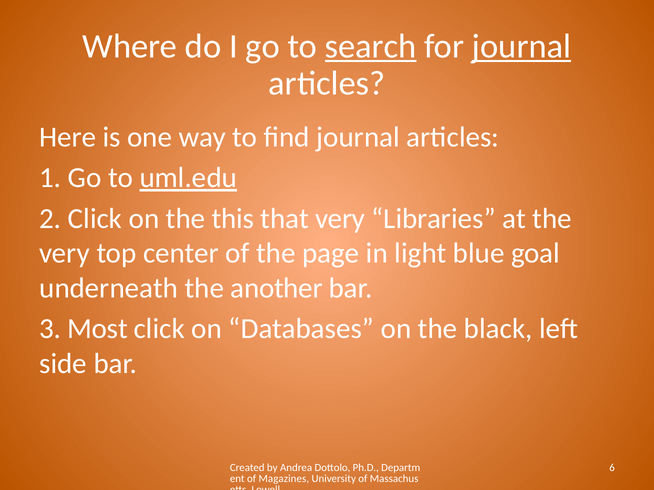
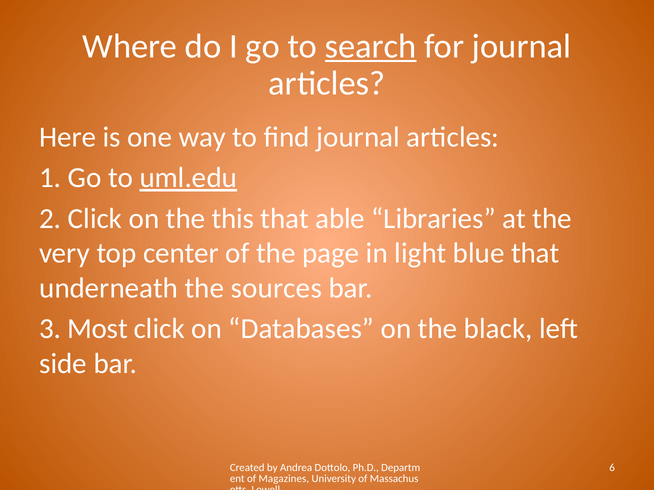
journal at (522, 46) underline: present -> none
that very: very -> able
blue goal: goal -> that
another: another -> sources
